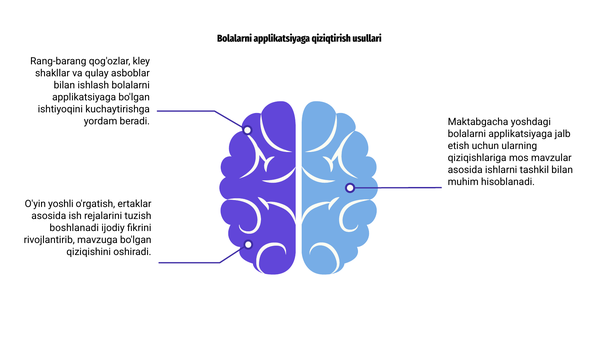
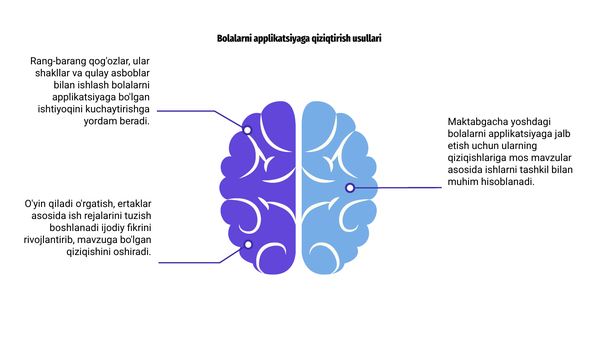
kley: kley -> ular
yoshli: yoshli -> qiladi
